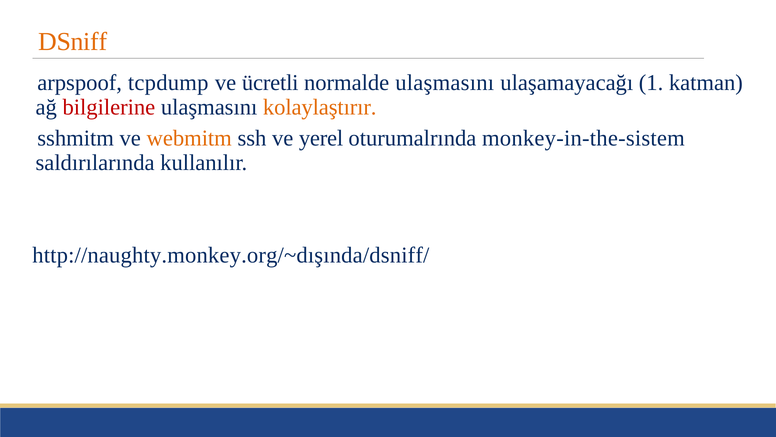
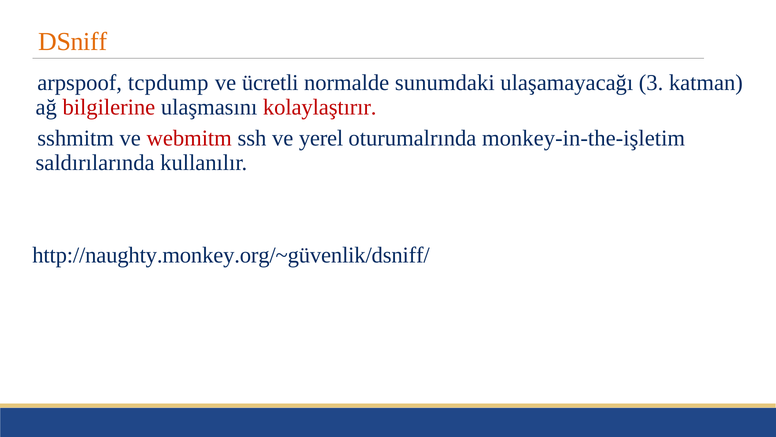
normalde ulaşmasını: ulaşmasını -> sunumdaki
1: 1 -> 3
kolaylaştırır colour: orange -> red
webmitm colour: orange -> red
monkey-in-the-sistem: monkey-in-the-sistem -> monkey-in-the-işletim
http://naughty.monkey.org/~dışında/dsniff/: http://naughty.monkey.org/~dışında/dsniff/ -> http://naughty.monkey.org/~güvenlik/dsniff/
